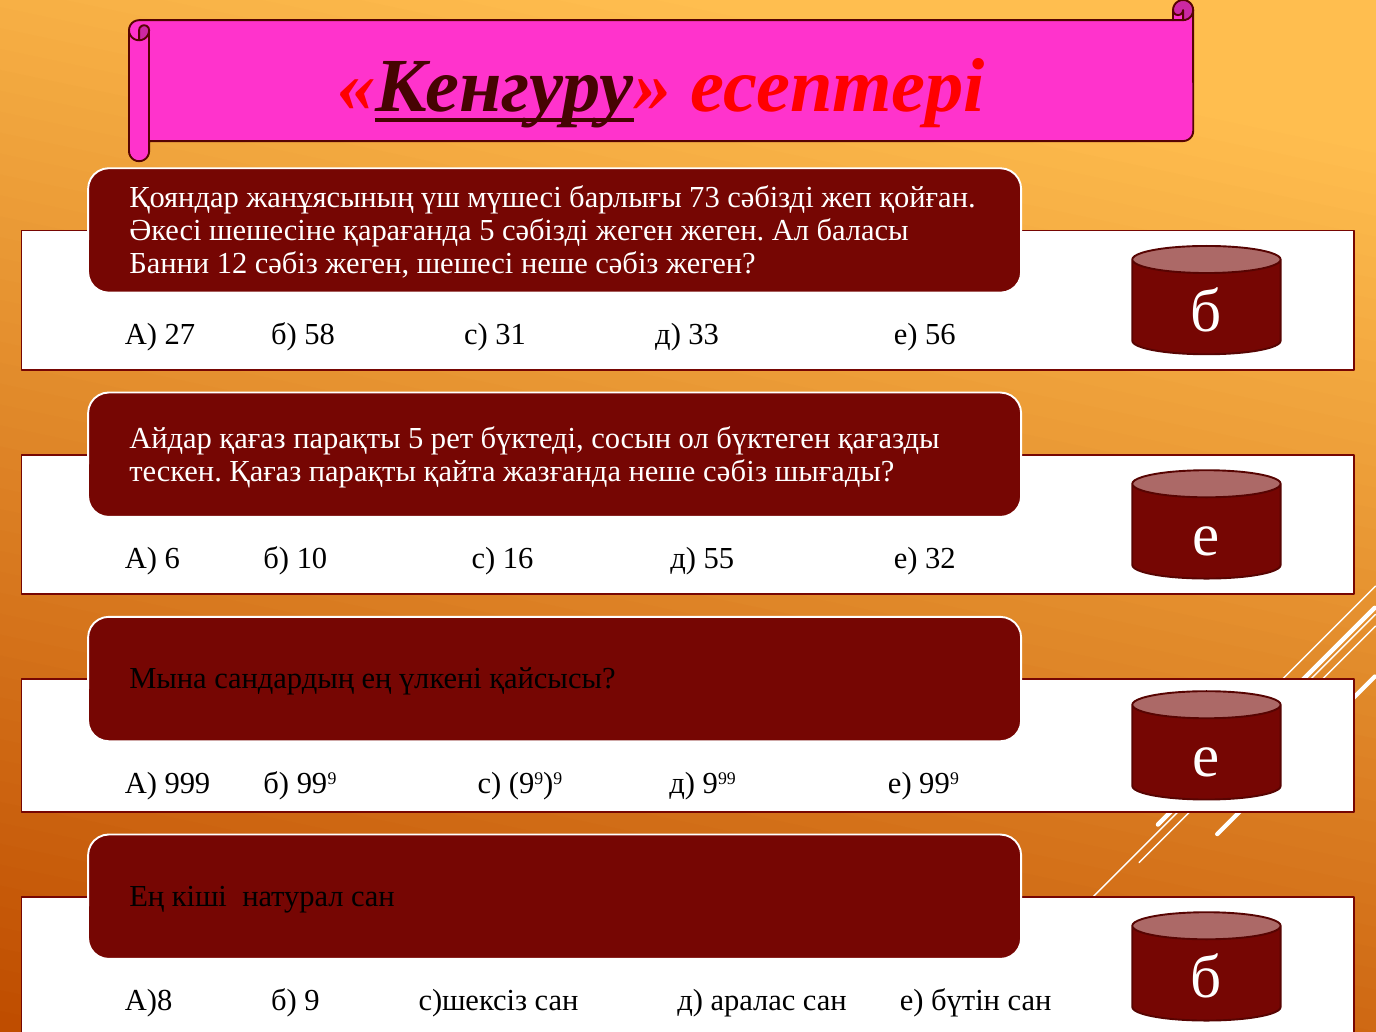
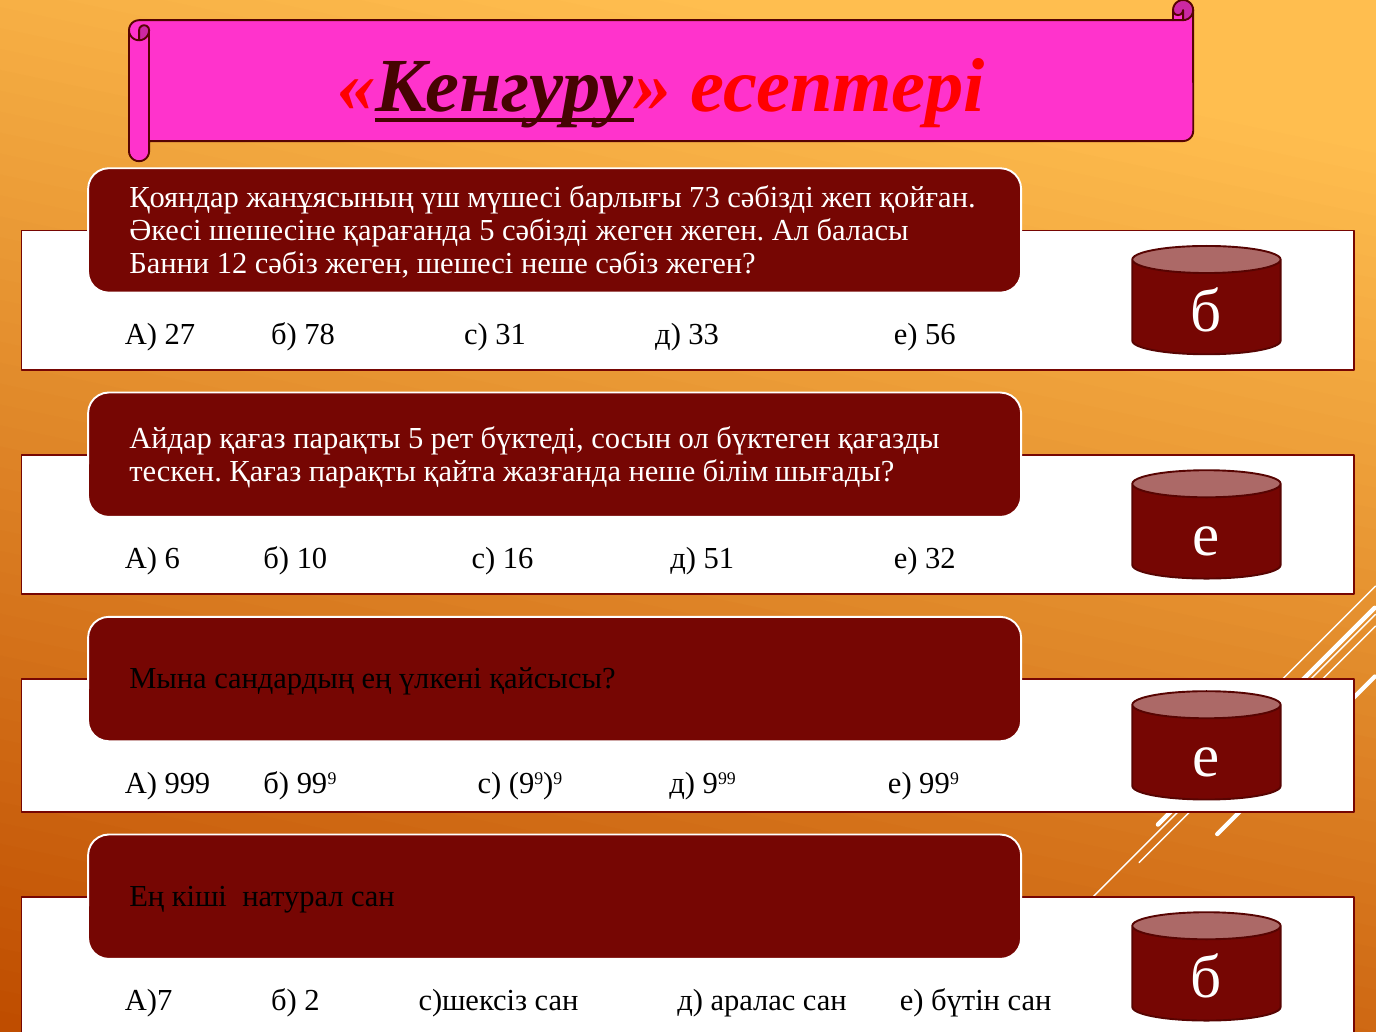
58: 58 -> 78
жазғанда неше сәбіз: сәбіз -> білім
55: 55 -> 51
А)8: А)8 -> А)7
9: 9 -> 2
